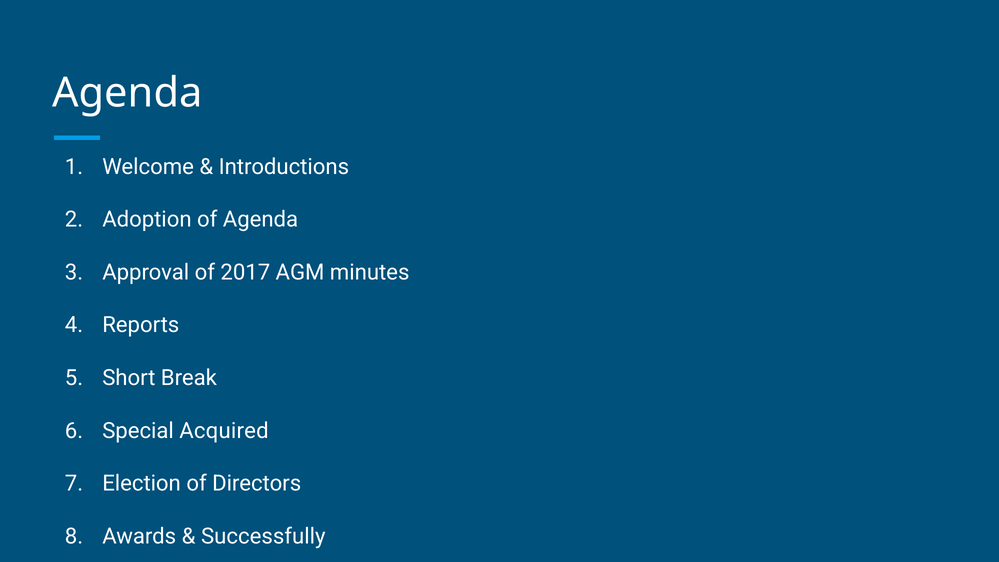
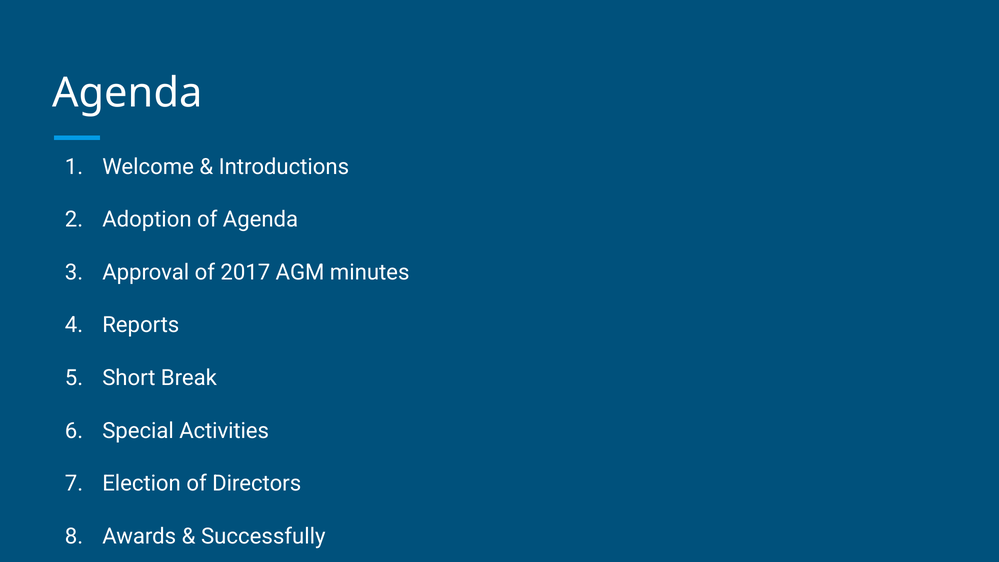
Acquired: Acquired -> Activities
